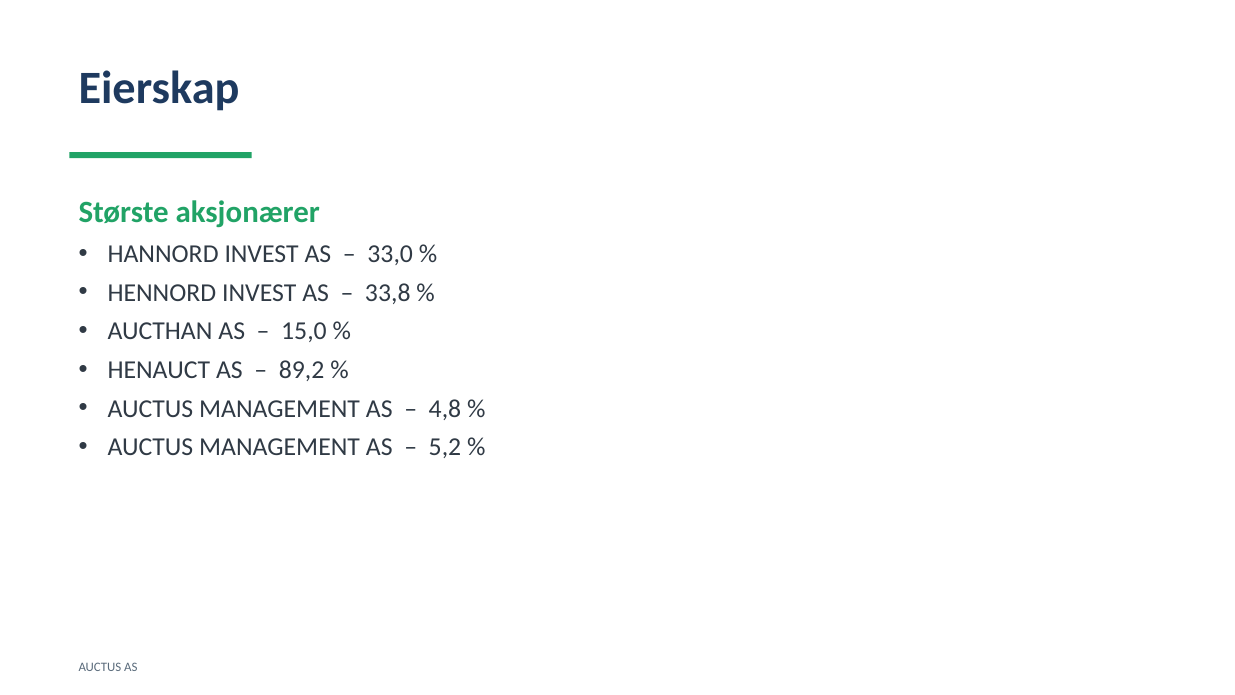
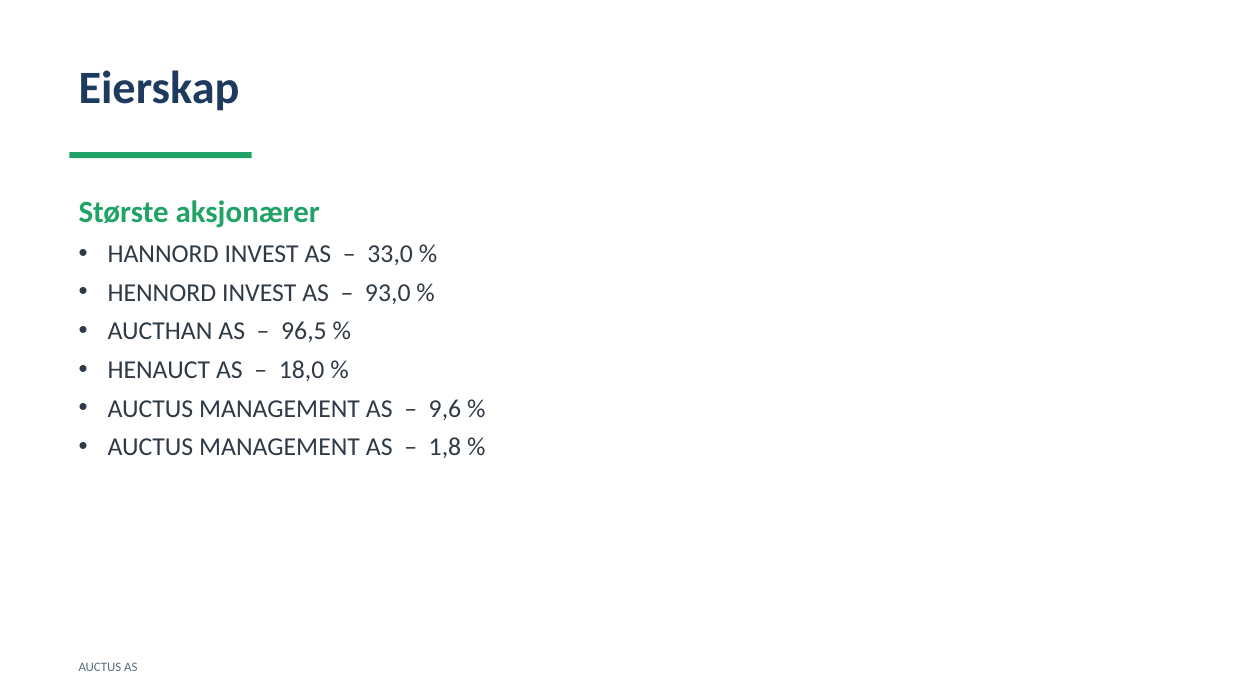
33,8: 33,8 -> 93,0
15,0: 15,0 -> 96,5
89,2: 89,2 -> 18,0
4,8: 4,8 -> 9,6
5,2: 5,2 -> 1,8
